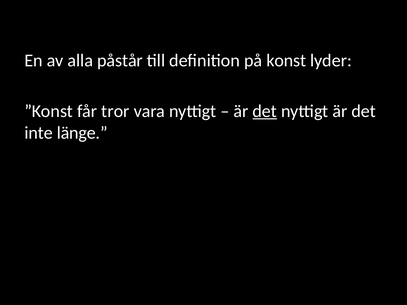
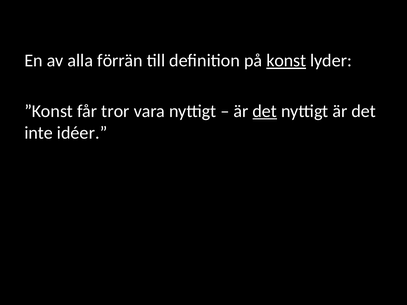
påstår: påstår -> förrän
konst underline: none -> present
länge: länge -> idéer
